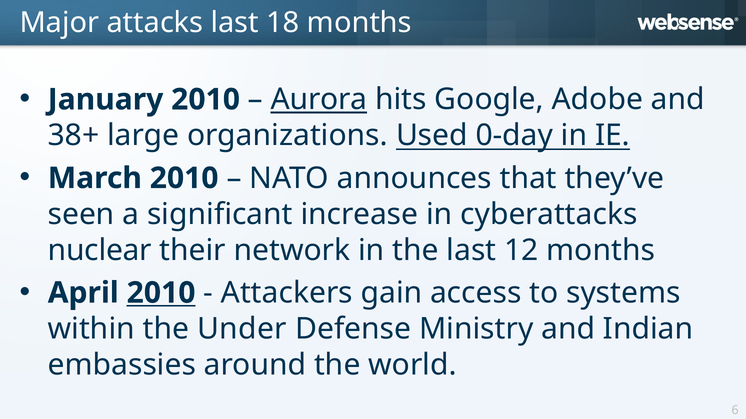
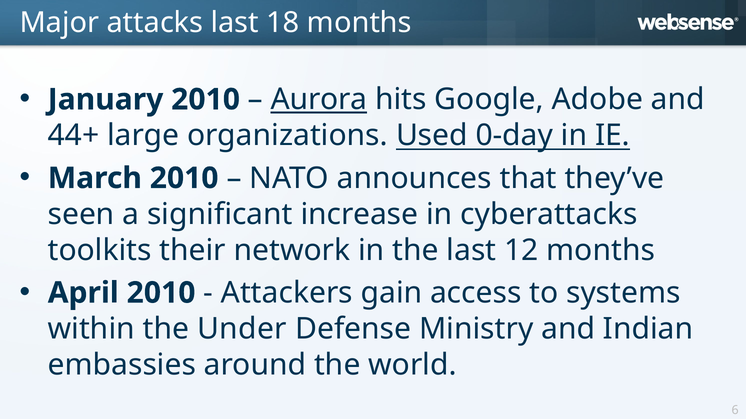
38+: 38+ -> 44+
nuclear: nuclear -> toolkits
2010 at (161, 293) underline: present -> none
